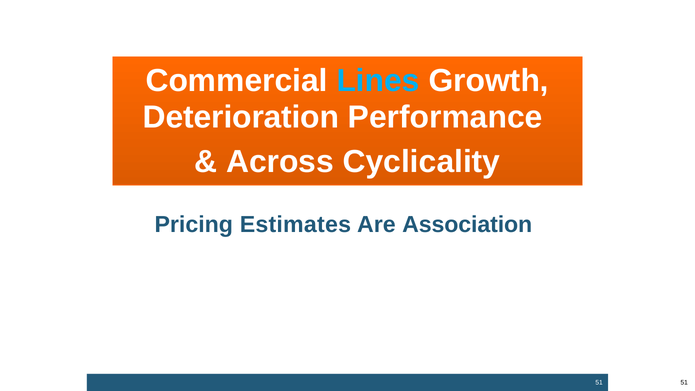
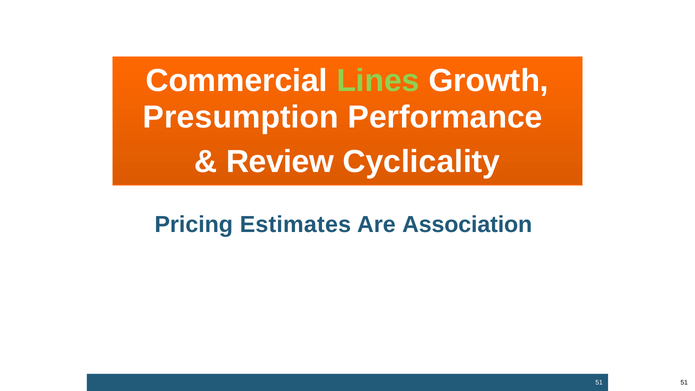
Lines colour: light blue -> light green
Deterioration: Deterioration -> Presumption
Across: Across -> Review
